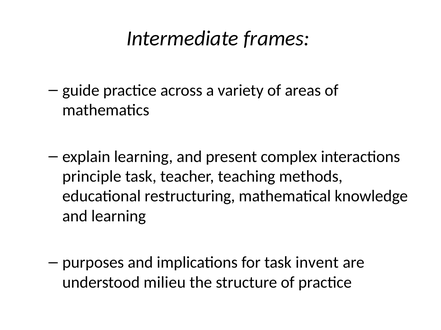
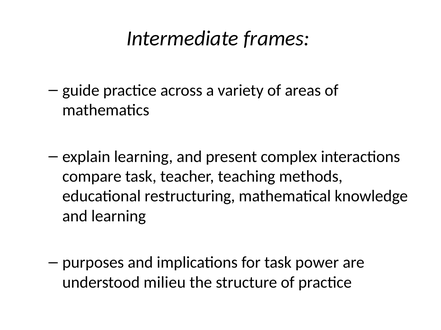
principle: principle -> compare
invent: invent -> power
